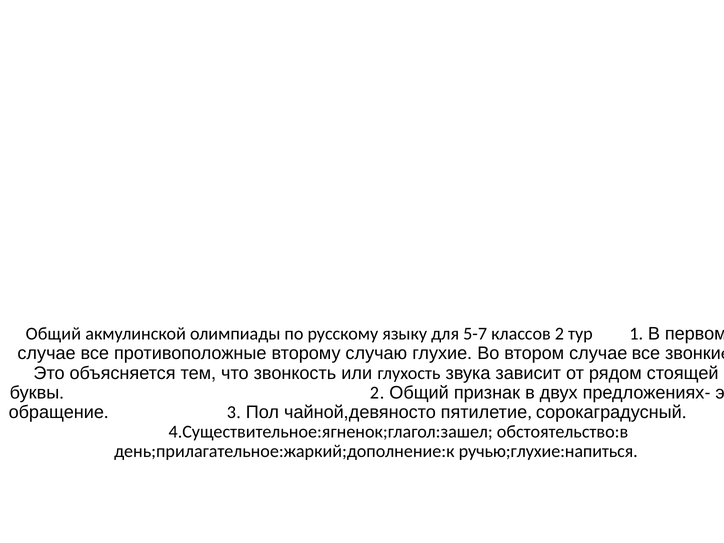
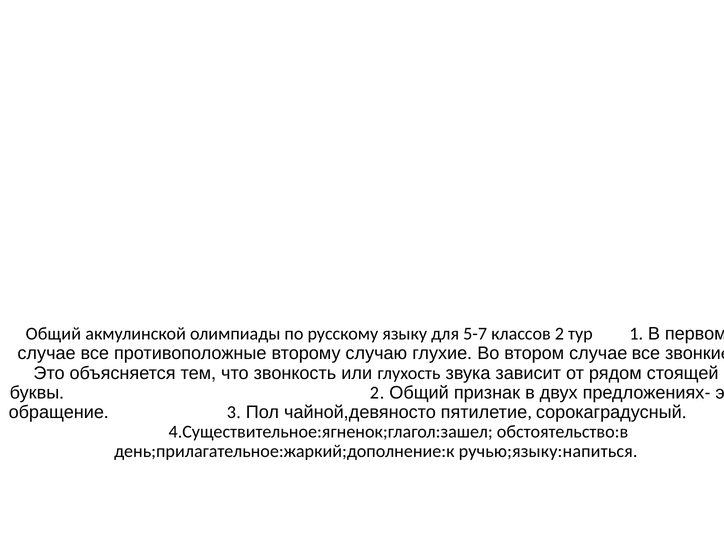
ручью;глухие:напиться: ручью;глухие:напиться -> ручью;языку:напиться
